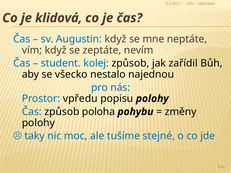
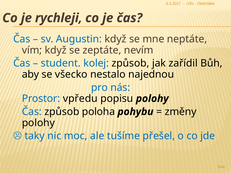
klidová: klidová -> rychleji
stejné: stejné -> přešel
